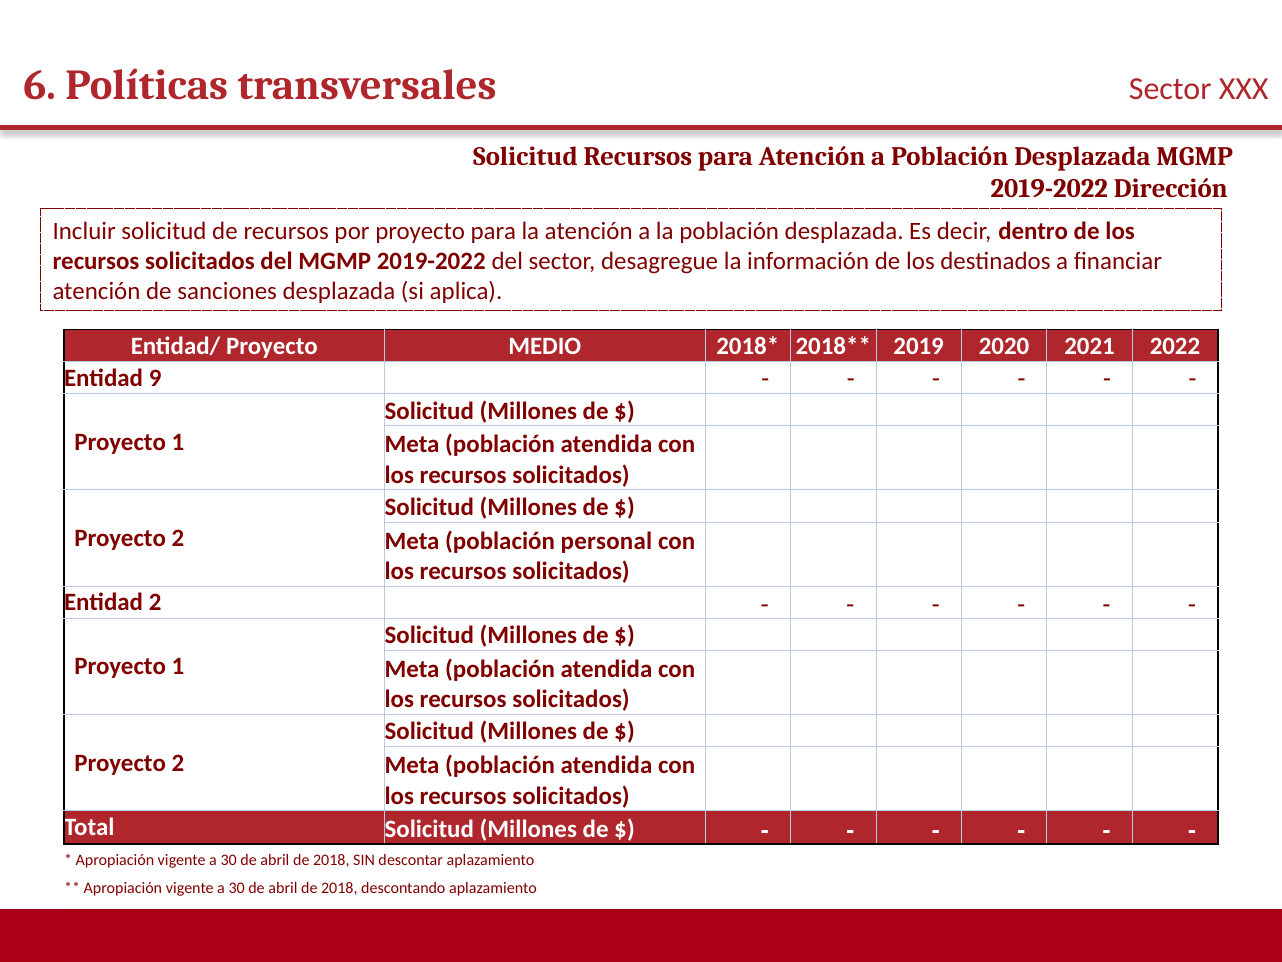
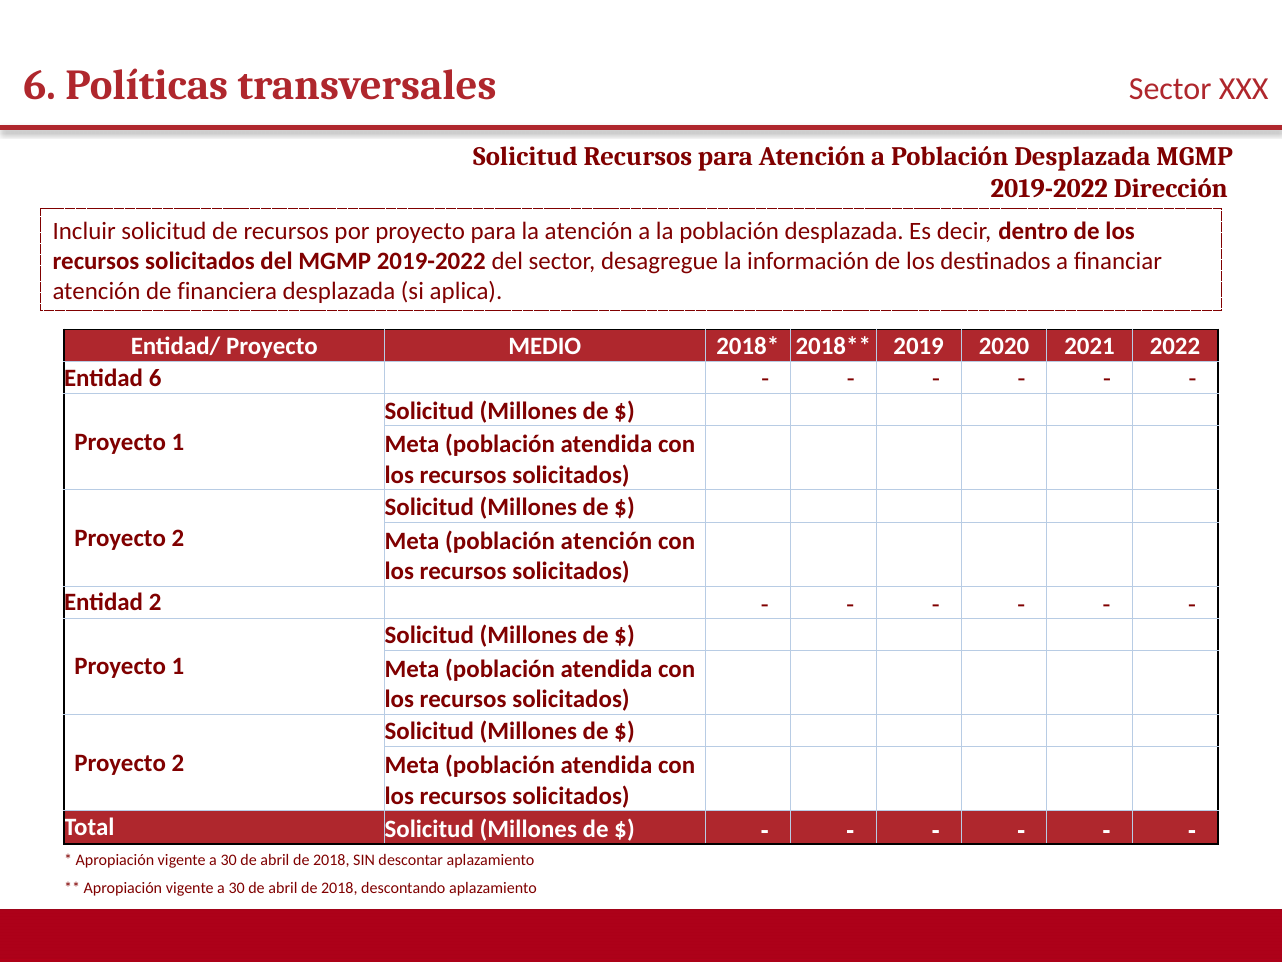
sanciones: sanciones -> financiera
Entidad 9: 9 -> 6
población personal: personal -> atención
